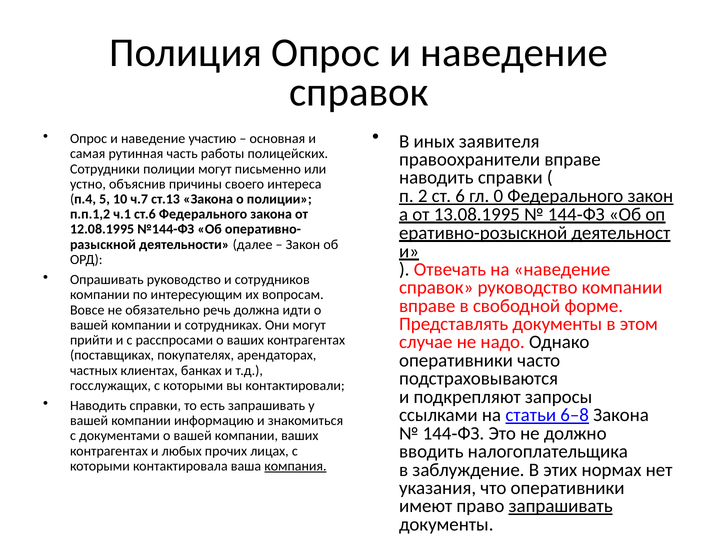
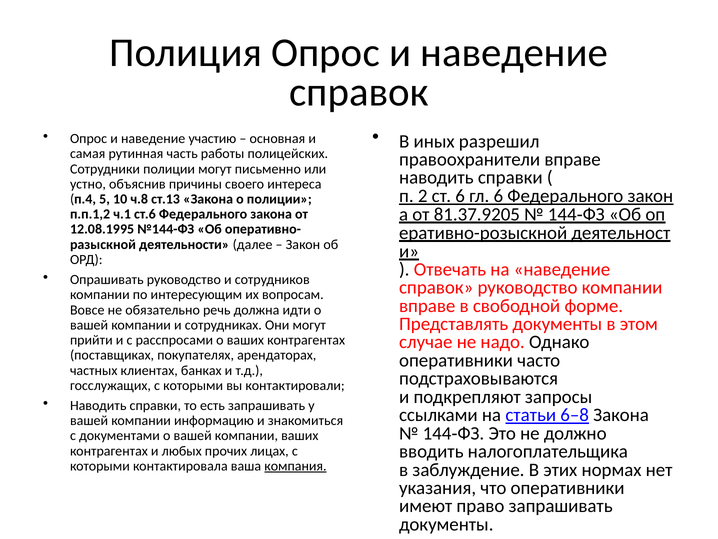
заявителя: заявителя -> разрешил
гл 0: 0 -> 6
ч.7: ч.7 -> ч.8
13.08.1995: 13.08.1995 -> 81.37.9205
запрашивать at (561, 506) underline: present -> none
